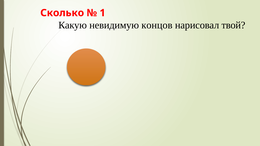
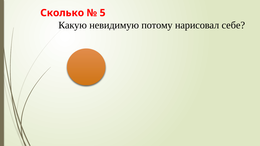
1: 1 -> 5
концов: концов -> потому
твой: твой -> себе
